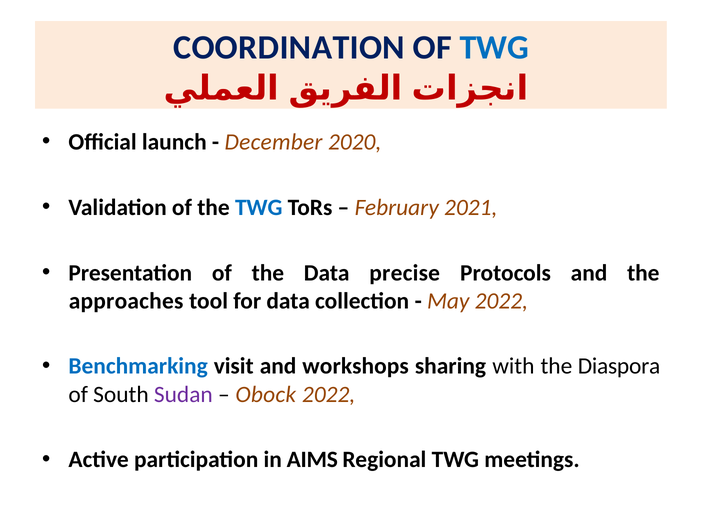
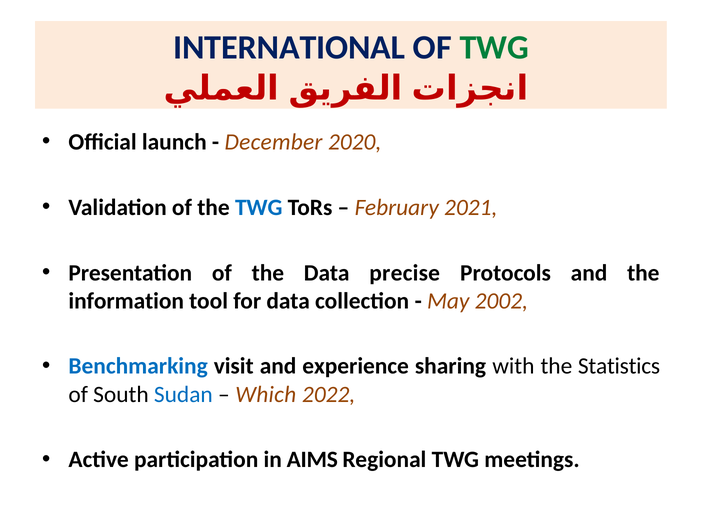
COORDINATION: COORDINATION -> INTERNATIONAL
TWG at (494, 47) colour: blue -> green
approaches: approaches -> information
May 2022: 2022 -> 2002
workshops: workshops -> experience
Diaspora: Diaspora -> Statistics
Sudan colour: purple -> blue
Obock: Obock -> Which
